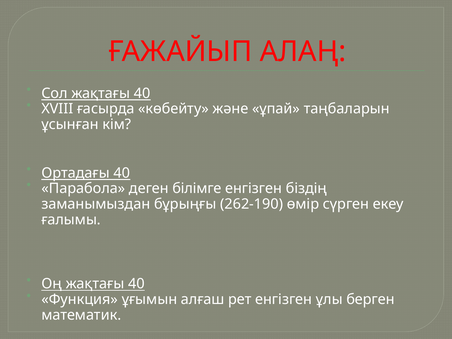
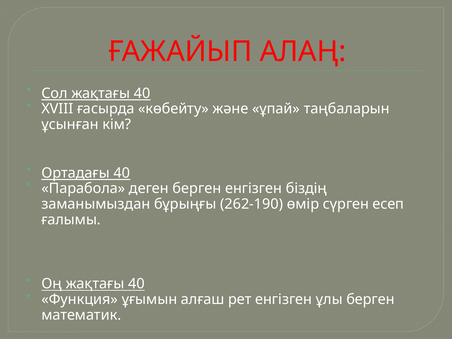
деген білімге: білімге -> берген
екеу: екеу -> есеп
